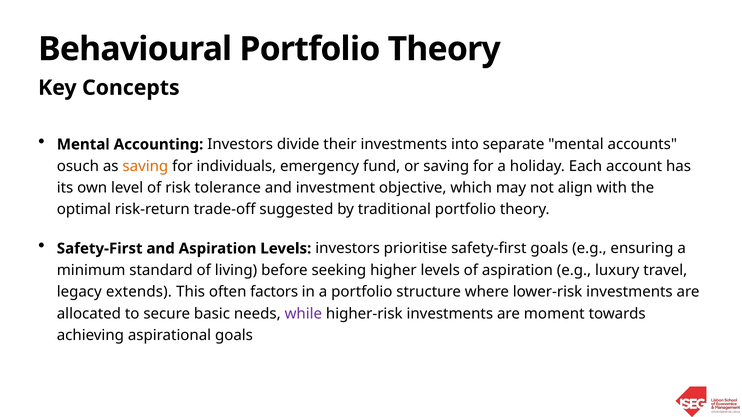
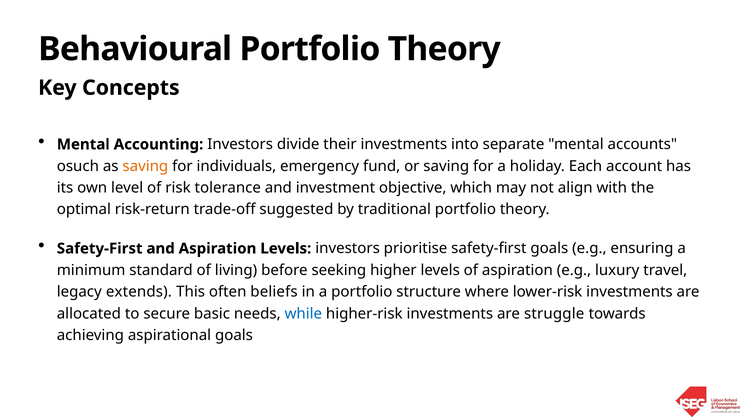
factors: factors -> beliefs
while colour: purple -> blue
moment: moment -> struggle
